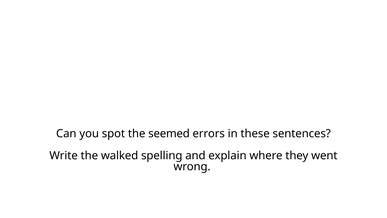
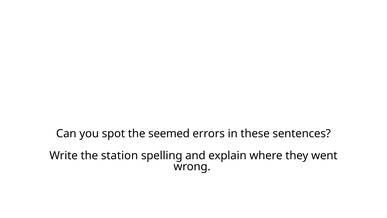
walked: walked -> station
